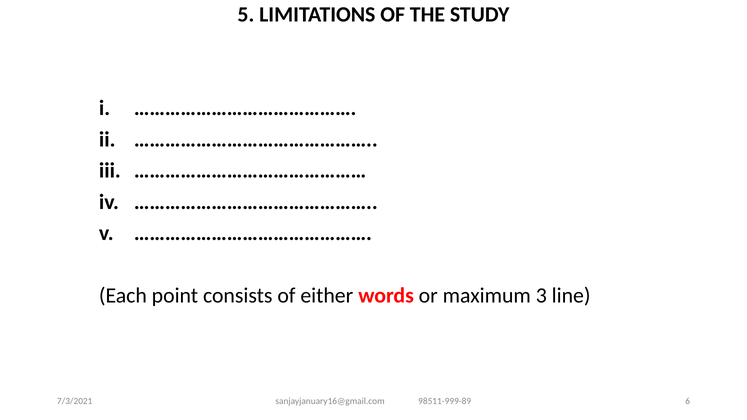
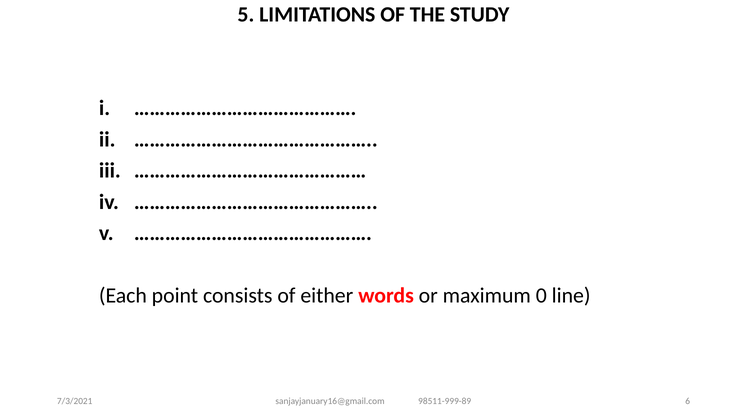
3: 3 -> 0
